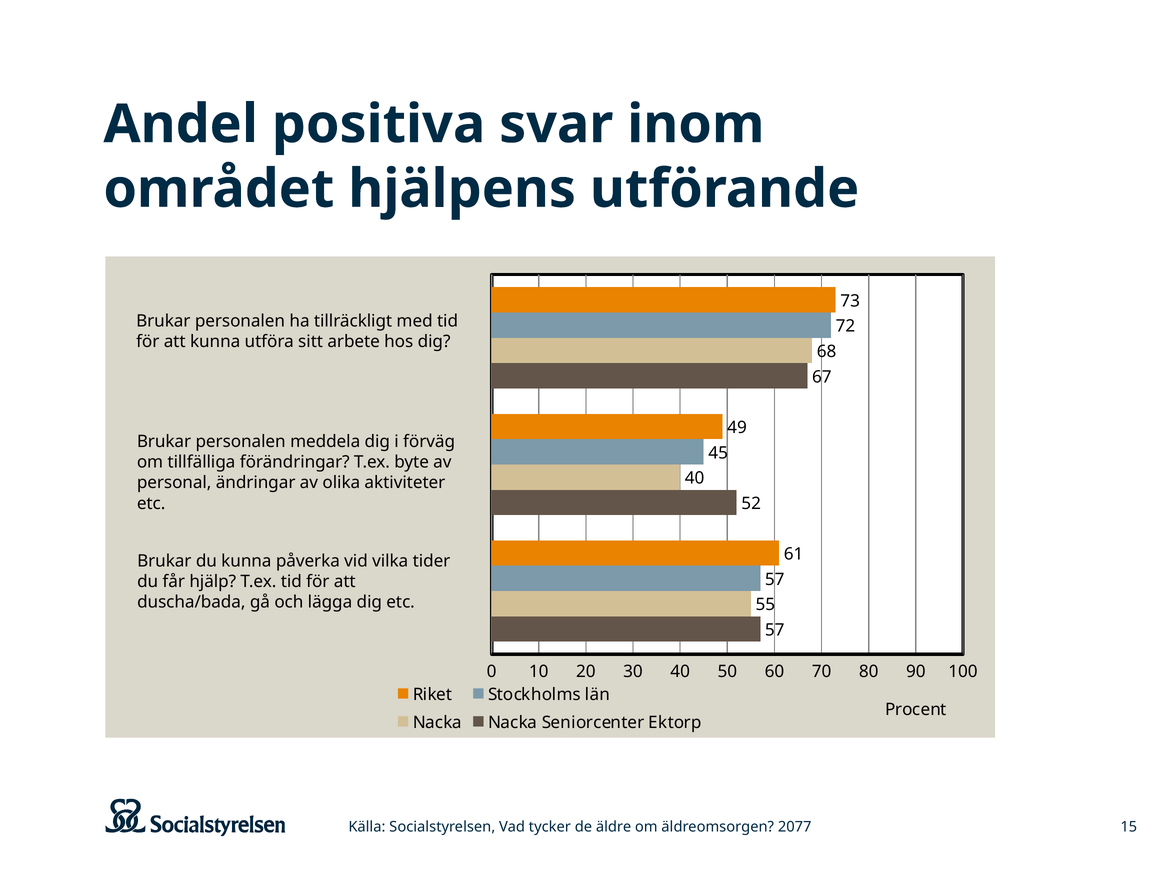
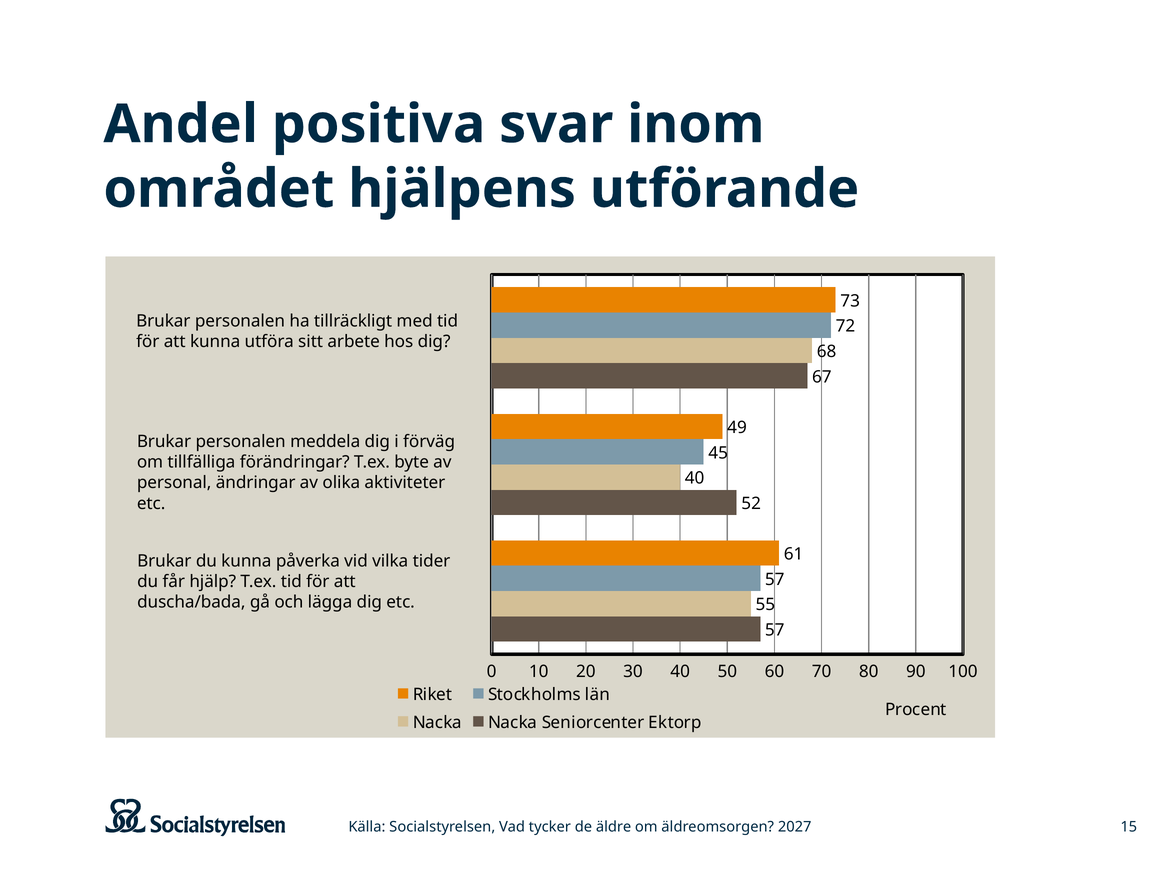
2077: 2077 -> 2027
